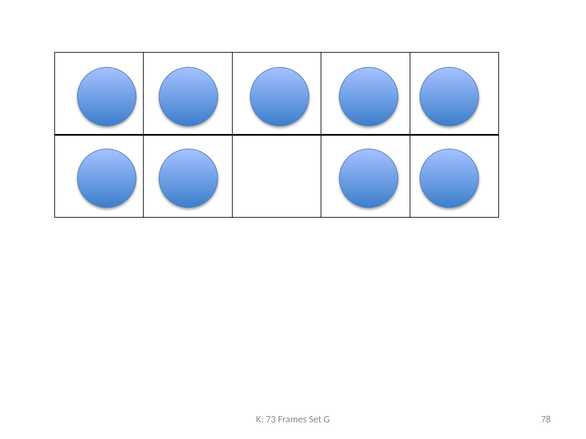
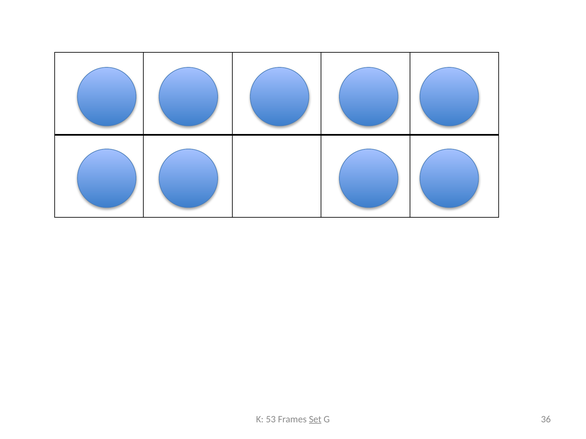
73: 73 -> 53
Set underline: none -> present
78: 78 -> 36
